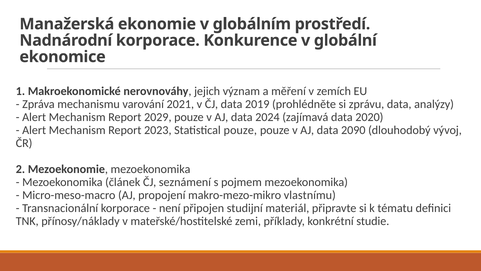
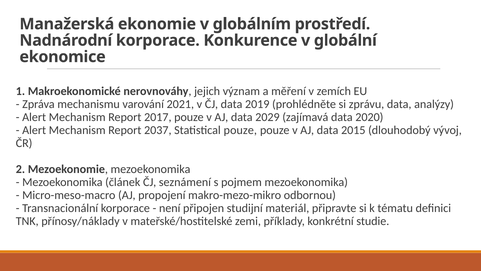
2029: 2029 -> 2017
2024: 2024 -> 2029
2023: 2023 -> 2037
2090: 2090 -> 2015
vlastnímu: vlastnímu -> odbornou
